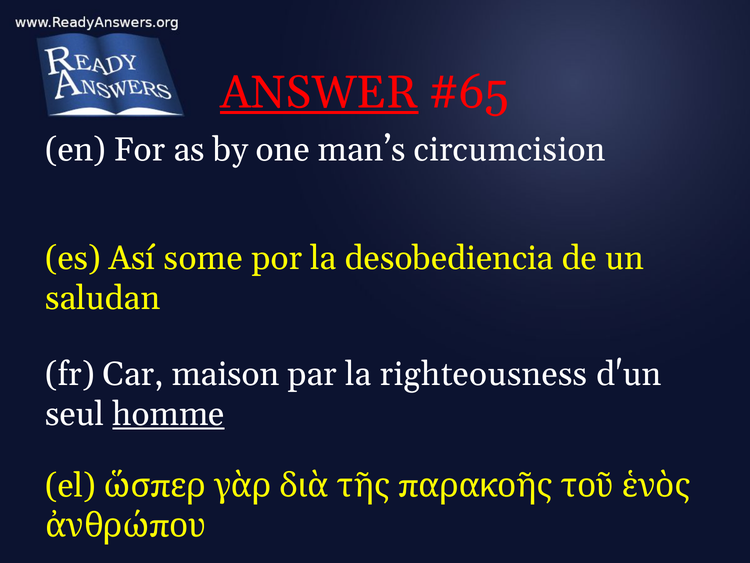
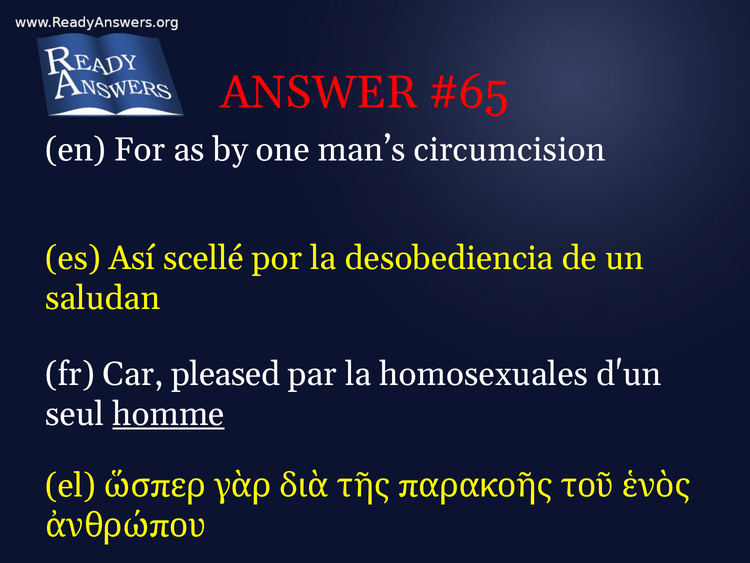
ANSWER underline: present -> none
some: some -> scellé
maison: maison -> pleased
righteousness: righteousness -> homosexuales
